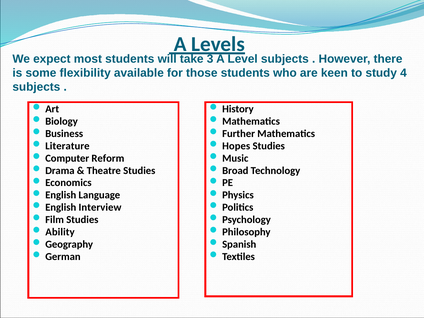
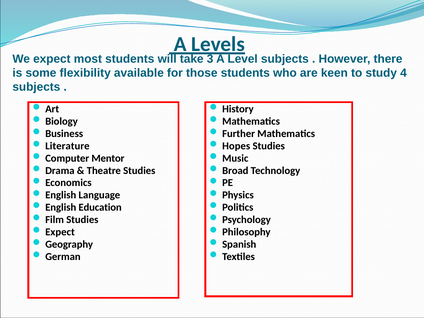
Reform: Reform -> Mentor
Interview: Interview -> Education
Ability at (60, 232): Ability -> Expect
